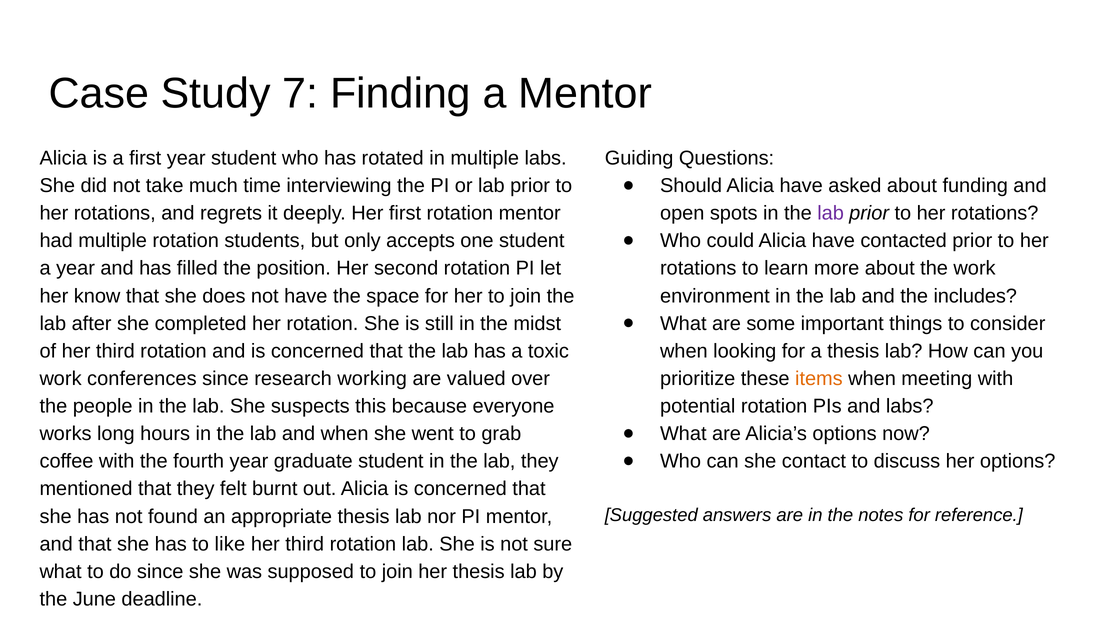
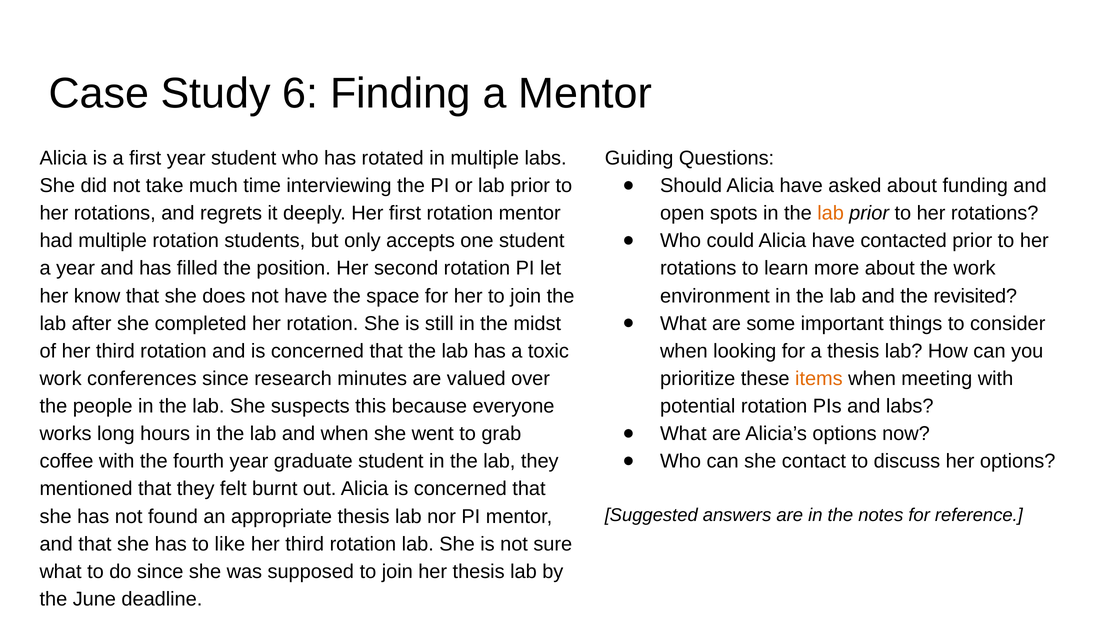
7: 7 -> 6
lab at (831, 213) colour: purple -> orange
includes: includes -> revisited
working: working -> minutes
